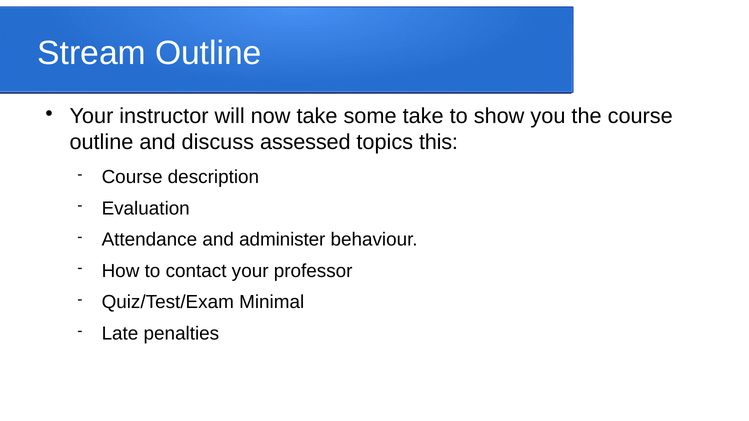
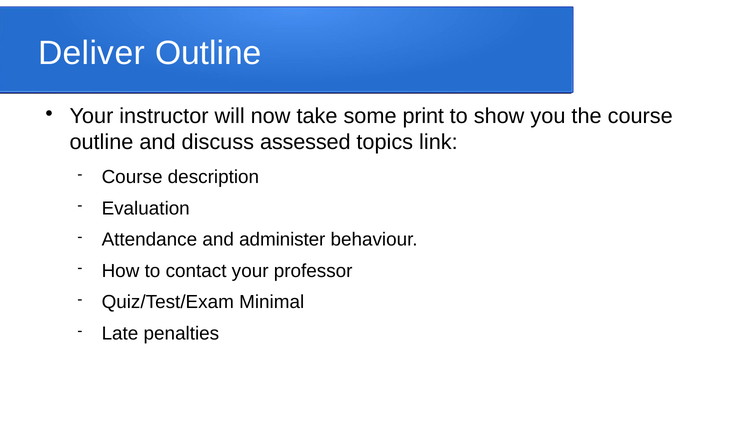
Stream: Stream -> Deliver
some take: take -> print
this: this -> link
